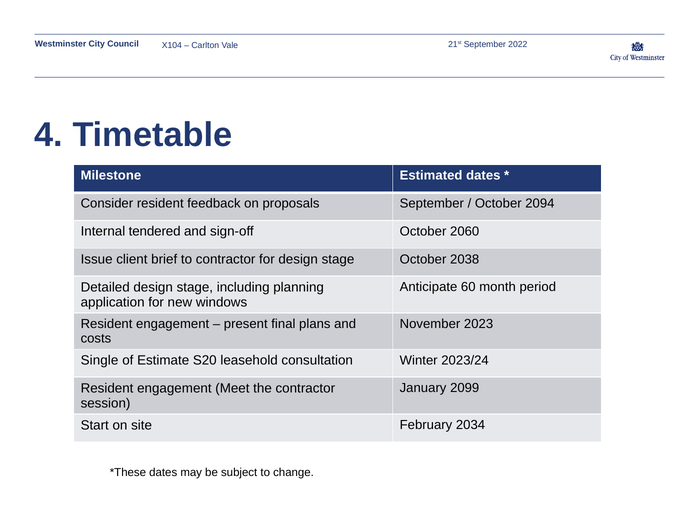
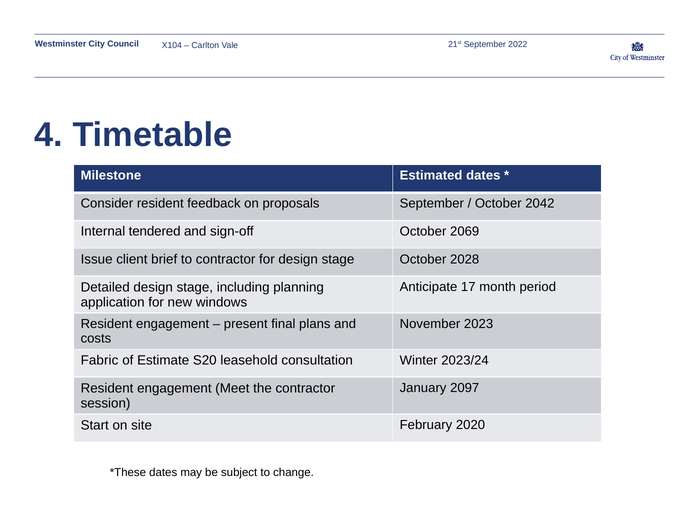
2094: 2094 -> 2042
2060: 2060 -> 2069
2038: 2038 -> 2028
60: 60 -> 17
Single: Single -> Fabric
2099: 2099 -> 2097
2034: 2034 -> 2020
